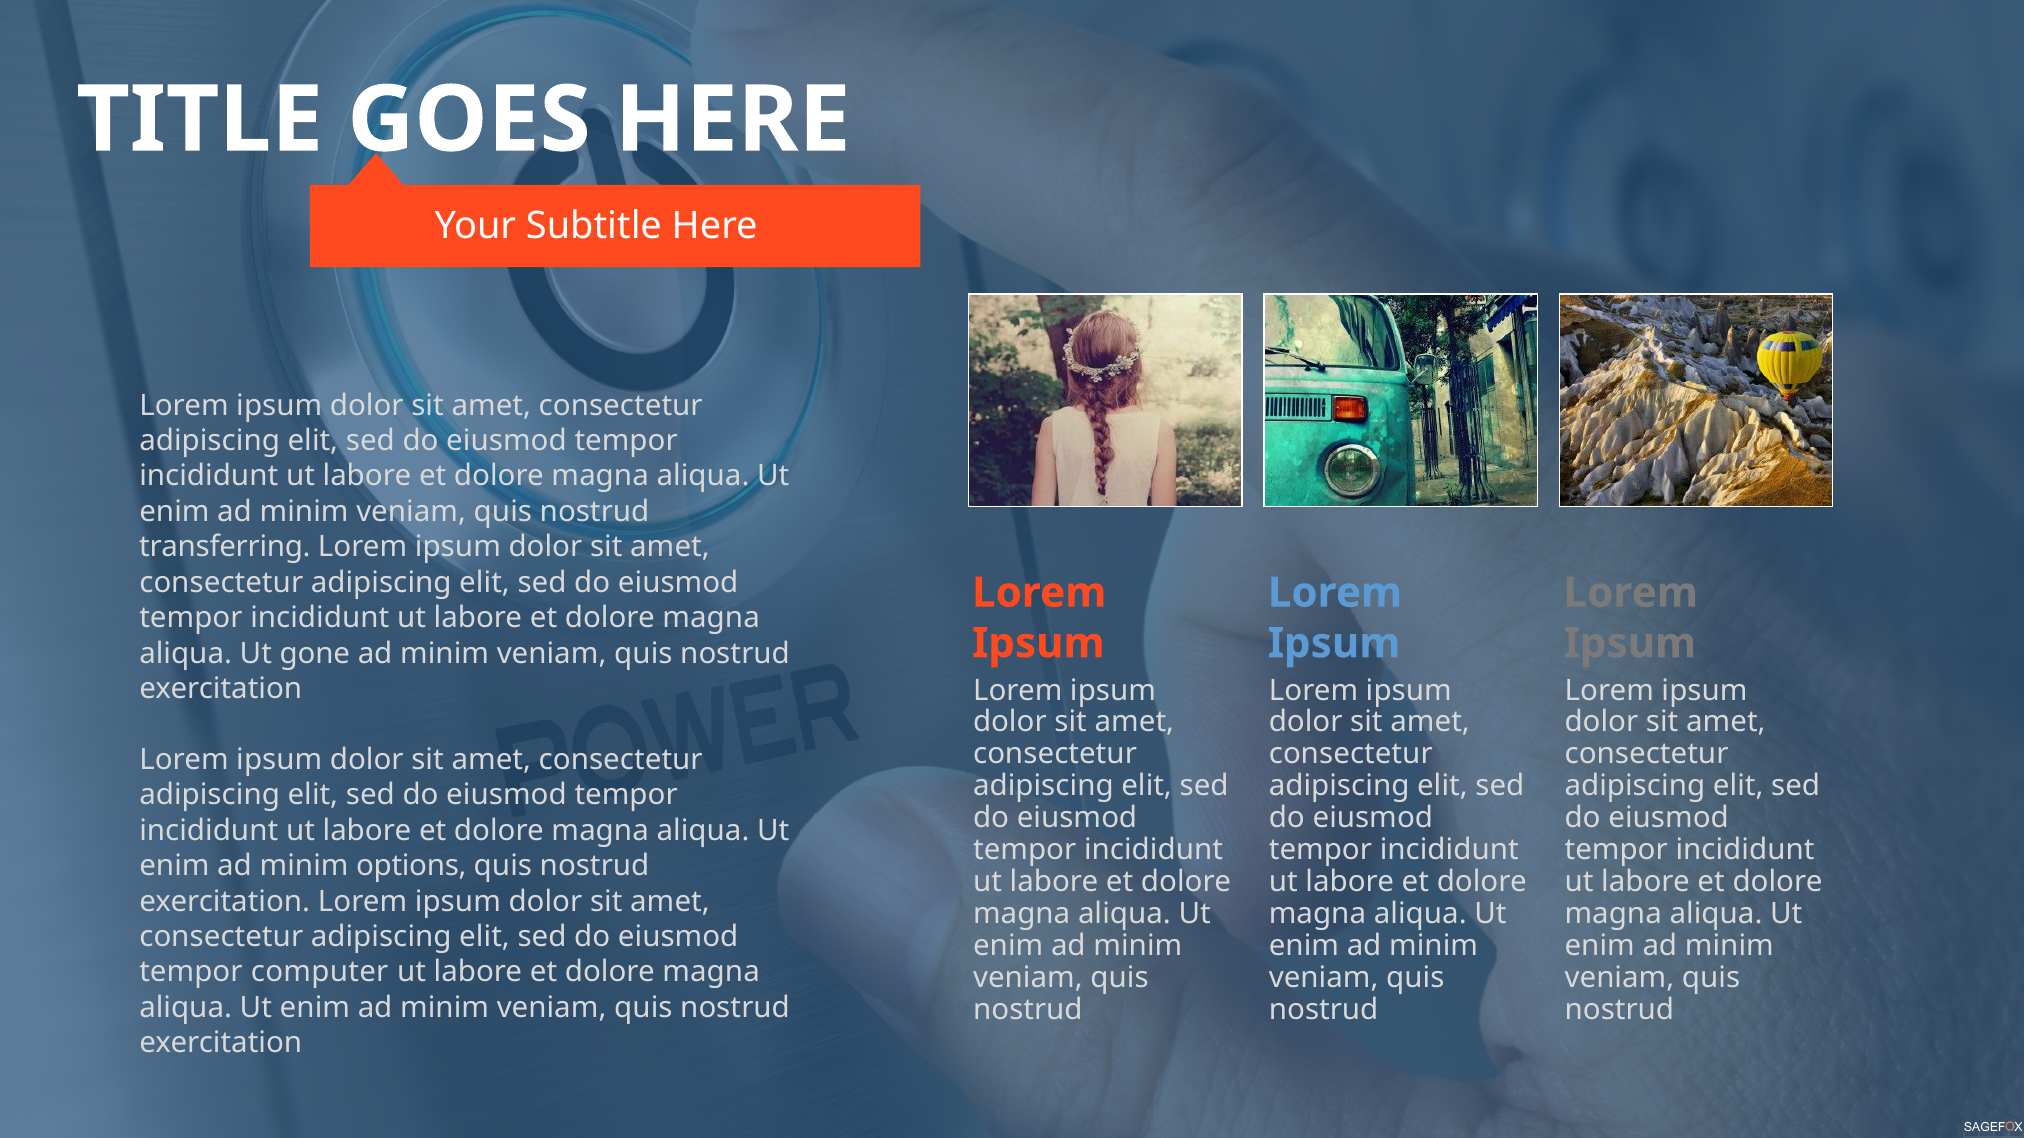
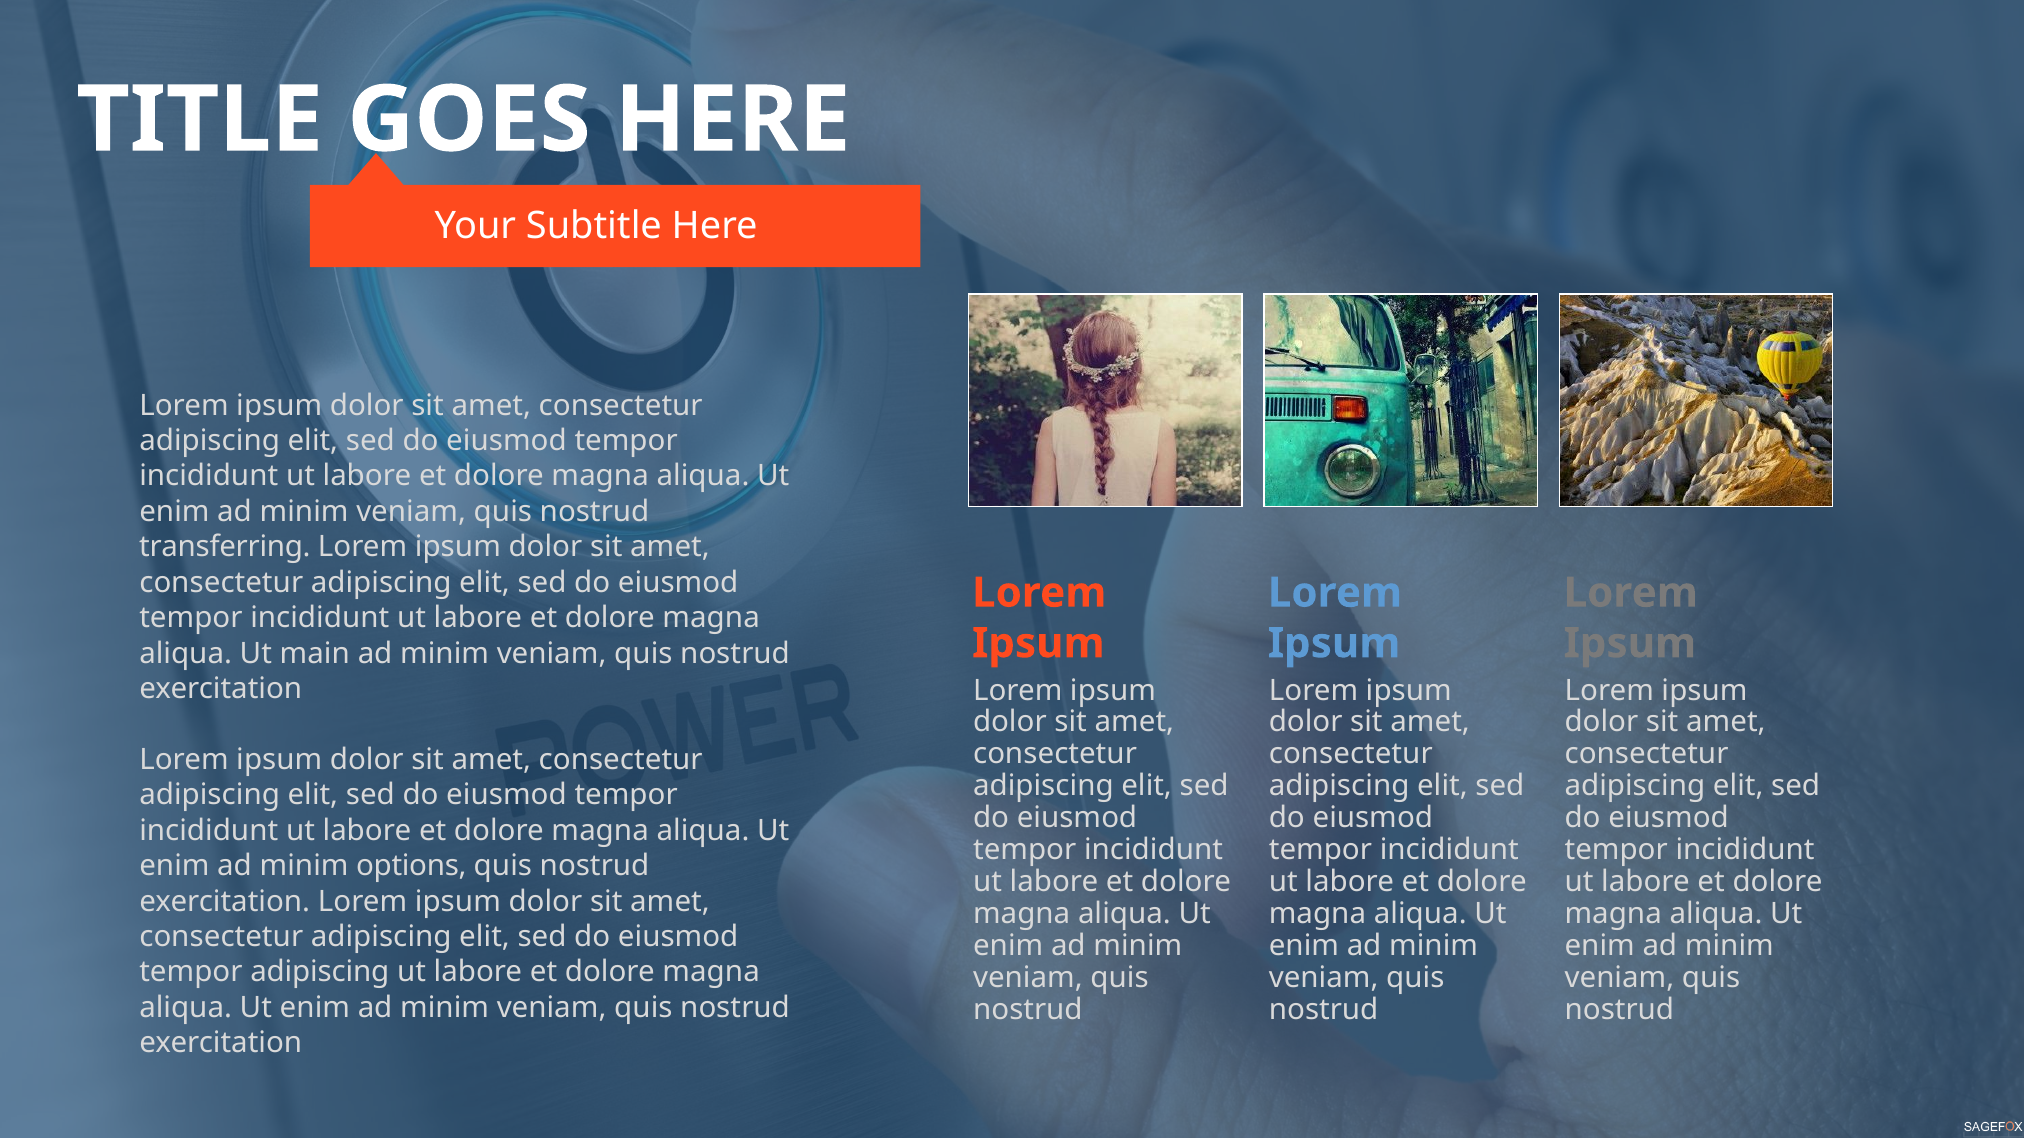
gone: gone -> main
tempor computer: computer -> adipiscing
